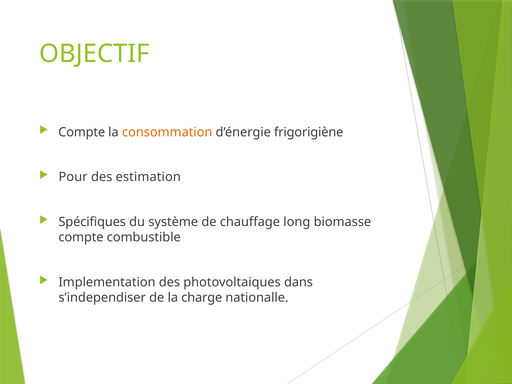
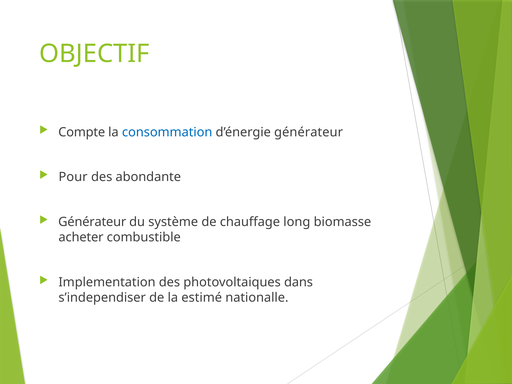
consommation colour: orange -> blue
d’énergie frigorigiène: frigorigiène -> générateur
estimation: estimation -> abondante
Spécifiques at (92, 222): Spécifiques -> Générateur
compte at (81, 237): compte -> acheter
charge: charge -> estimé
